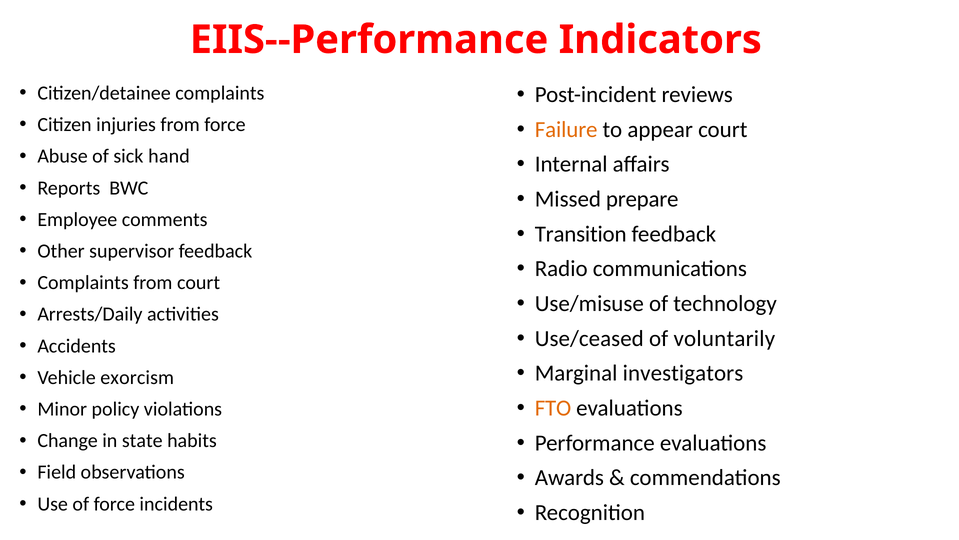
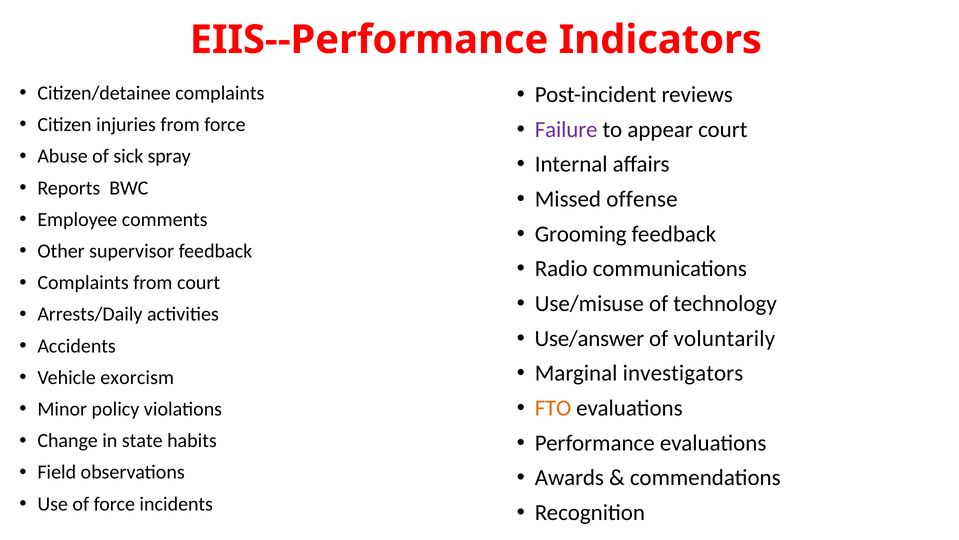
Failure colour: orange -> purple
hand: hand -> spray
prepare: prepare -> offense
Transition: Transition -> Grooming
Use/ceased: Use/ceased -> Use/answer
